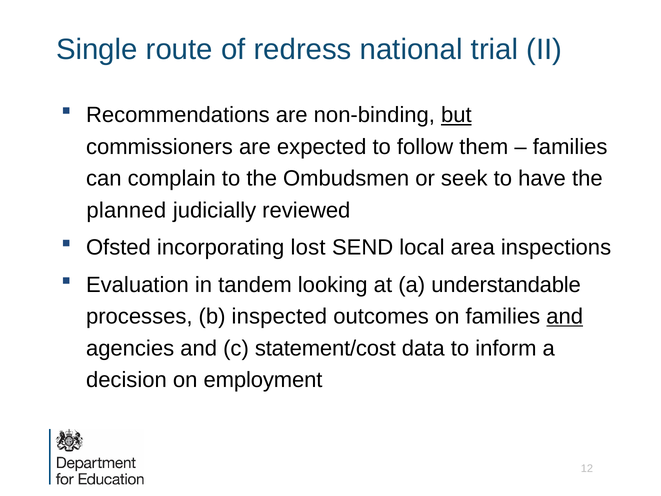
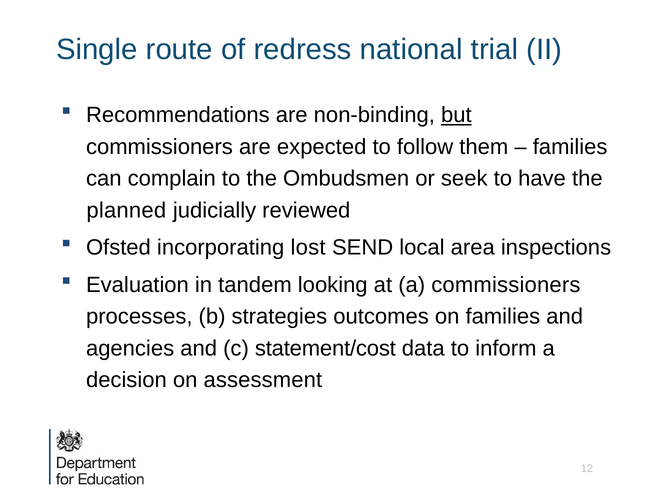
a understandable: understandable -> commissioners
inspected: inspected -> strategies
and at (565, 316) underline: present -> none
employment: employment -> assessment
